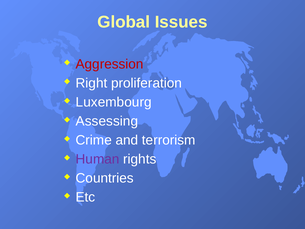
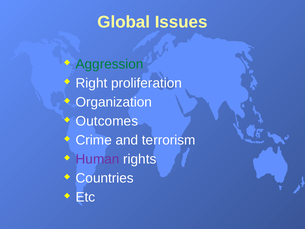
Aggression colour: red -> green
Luxembourg: Luxembourg -> Organization
Assessing: Assessing -> Outcomes
